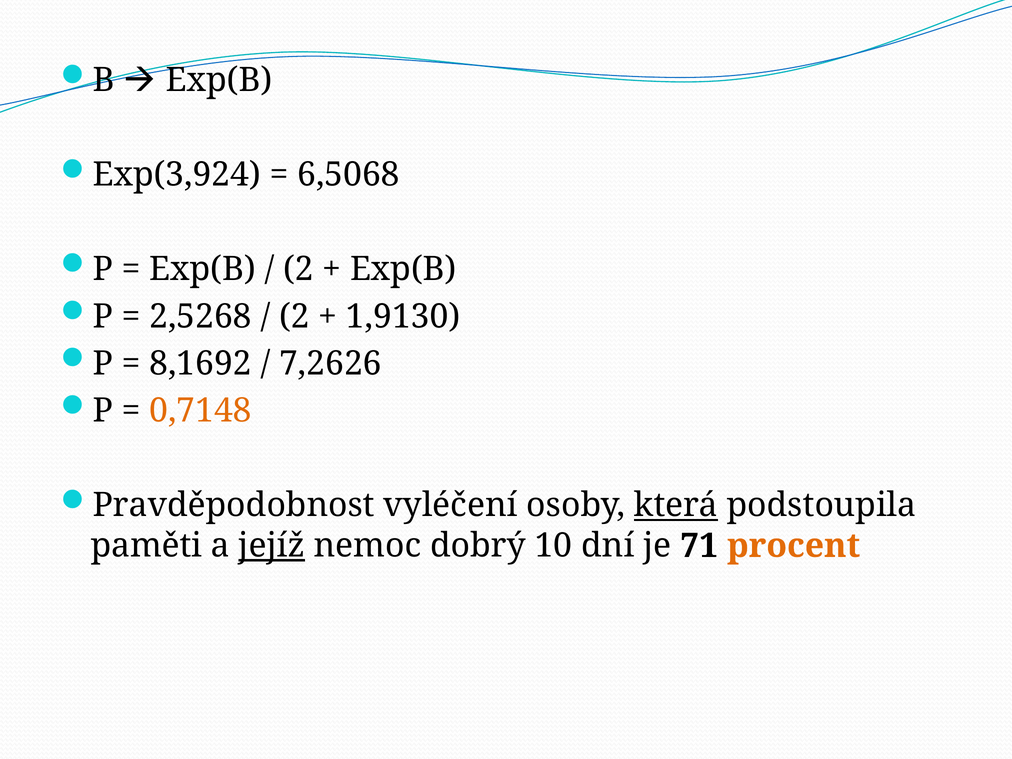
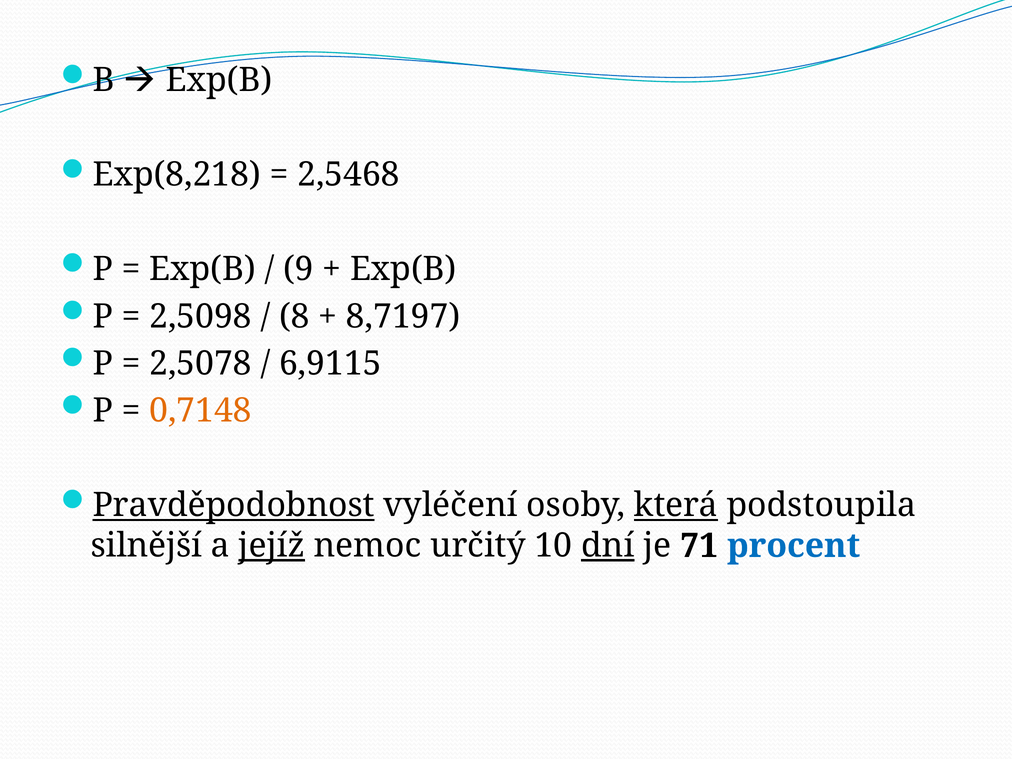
Exp(3,924: Exp(3,924 -> Exp(8,218
6,5068: 6,5068 -> 2,5468
2 at (298, 269): 2 -> 9
2,5268: 2,5268 -> 2,5098
2 at (294, 316): 2 -> 8
1,9130: 1,9130 -> 8,7197
8,1692: 8,1692 -> 2,5078
7,2626: 7,2626 -> 6,9115
Pravděpodobnost underline: none -> present
paměti: paměti -> silnější
dobrý: dobrý -> určitý
dní underline: none -> present
procent colour: orange -> blue
